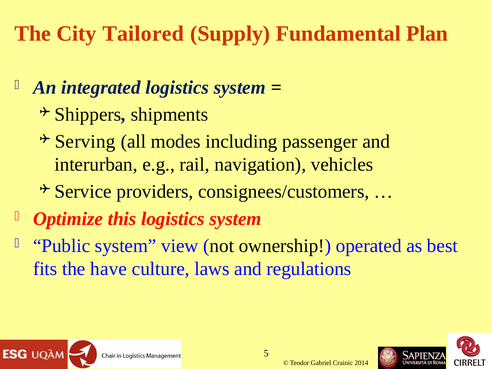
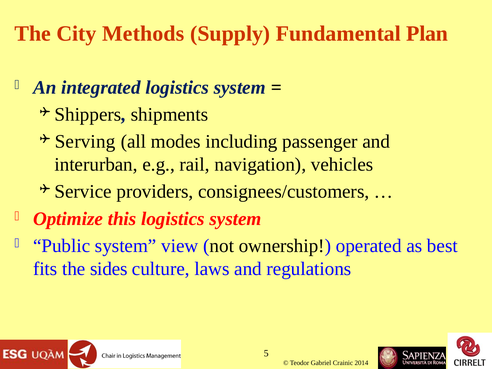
Tailored: Tailored -> Methods
have: have -> sides
